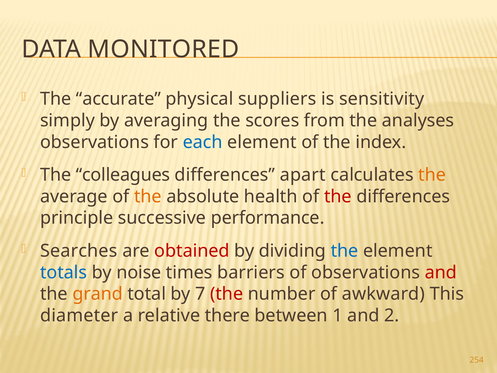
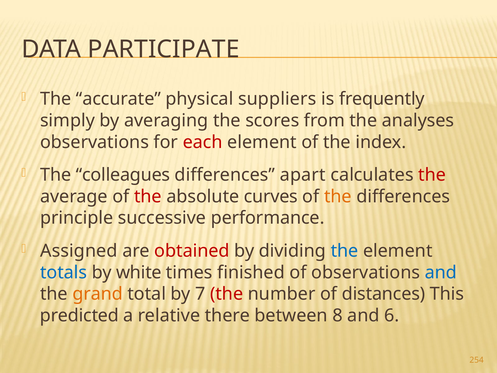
MONITORED: MONITORED -> PARTICIPATE
sensitivity: sensitivity -> frequently
each colour: blue -> red
the at (432, 175) colour: orange -> red
the at (148, 196) colour: orange -> red
health: health -> curves
the at (338, 196) colour: red -> orange
Searches: Searches -> Assigned
noise: noise -> white
barriers: barriers -> finished
and at (441, 272) colour: red -> blue
awkward: awkward -> distances
diameter: diameter -> predicted
1: 1 -> 8
2: 2 -> 6
